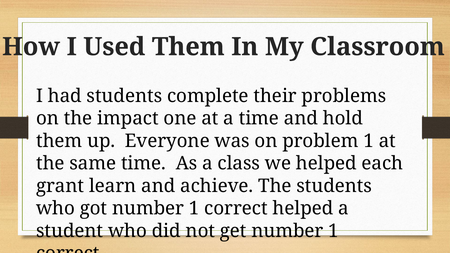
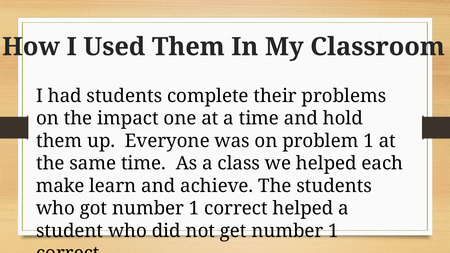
grant: grant -> make
